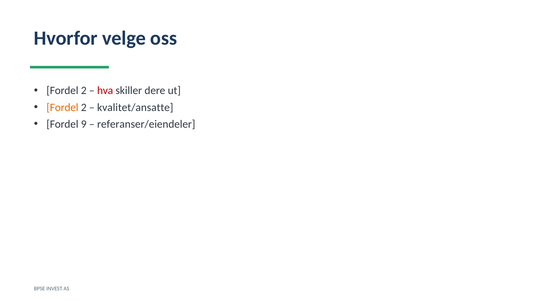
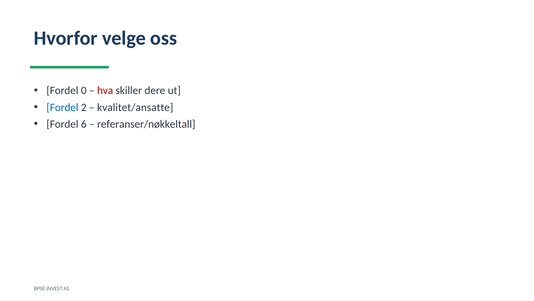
2 at (84, 90): 2 -> 0
Fordel at (62, 107) colour: orange -> blue
9: 9 -> 6
referanser/eiendeler: referanser/eiendeler -> referanser/nøkkeltall
